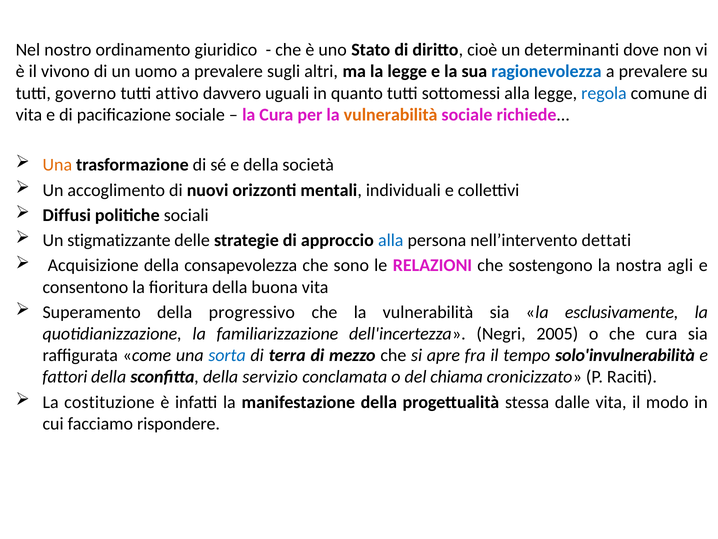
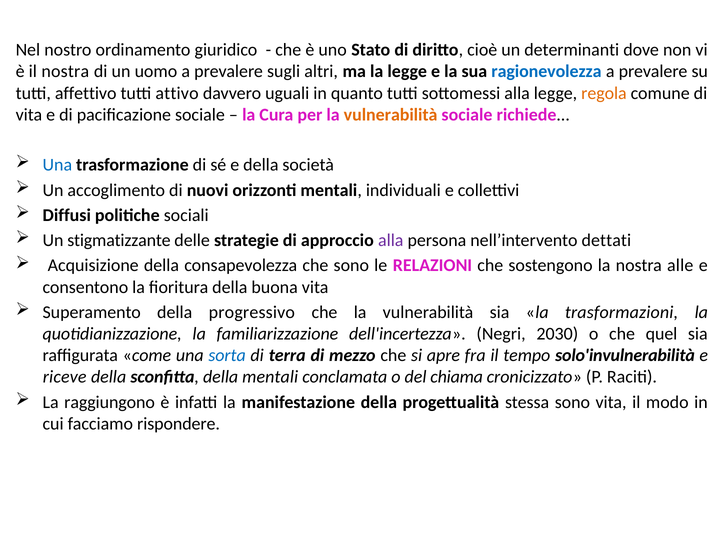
il vivono: vivono -> nostra
governo: governo -> affettivo
regola colour: blue -> orange
Una at (57, 165) colour: orange -> blue
alla at (391, 240) colour: blue -> purple
agli: agli -> alle
esclusivamente: esclusivamente -> trasformazioni
2005: 2005 -> 2030
che cura: cura -> quel
fattori: fattori -> riceve
della servizio: servizio -> mentali
costituzione: costituzione -> raggiungono
stessa dalle: dalle -> sono
